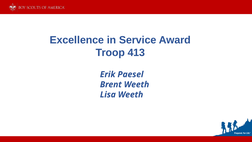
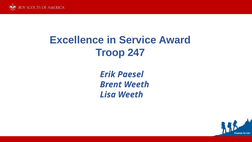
413: 413 -> 247
